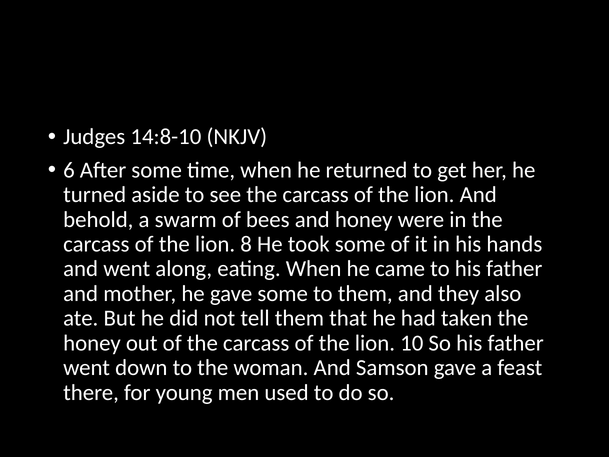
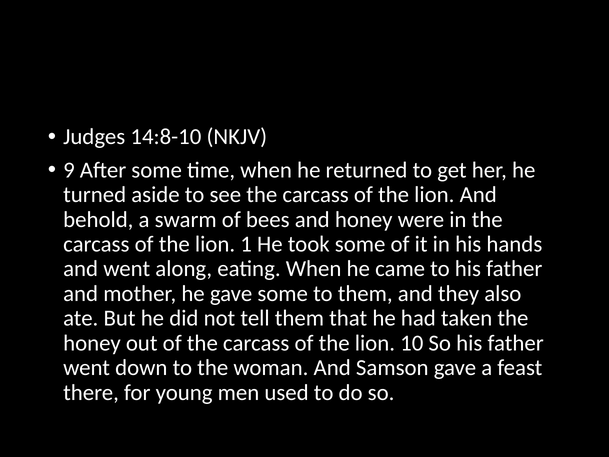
6: 6 -> 9
8: 8 -> 1
